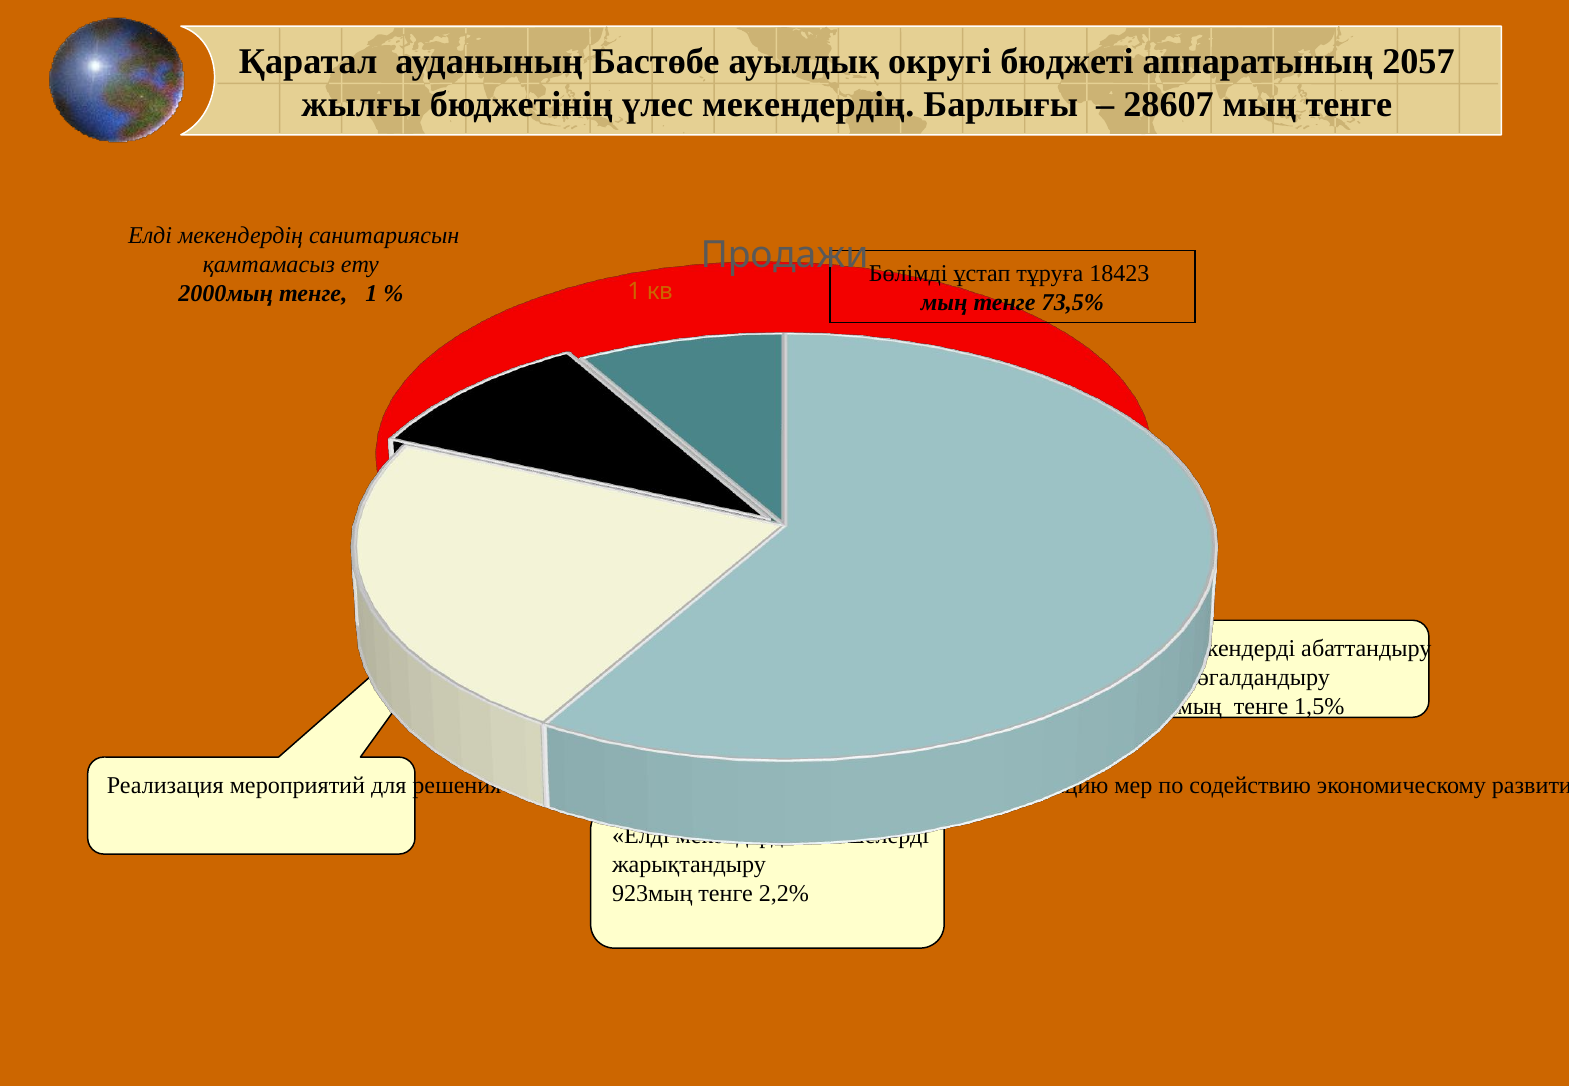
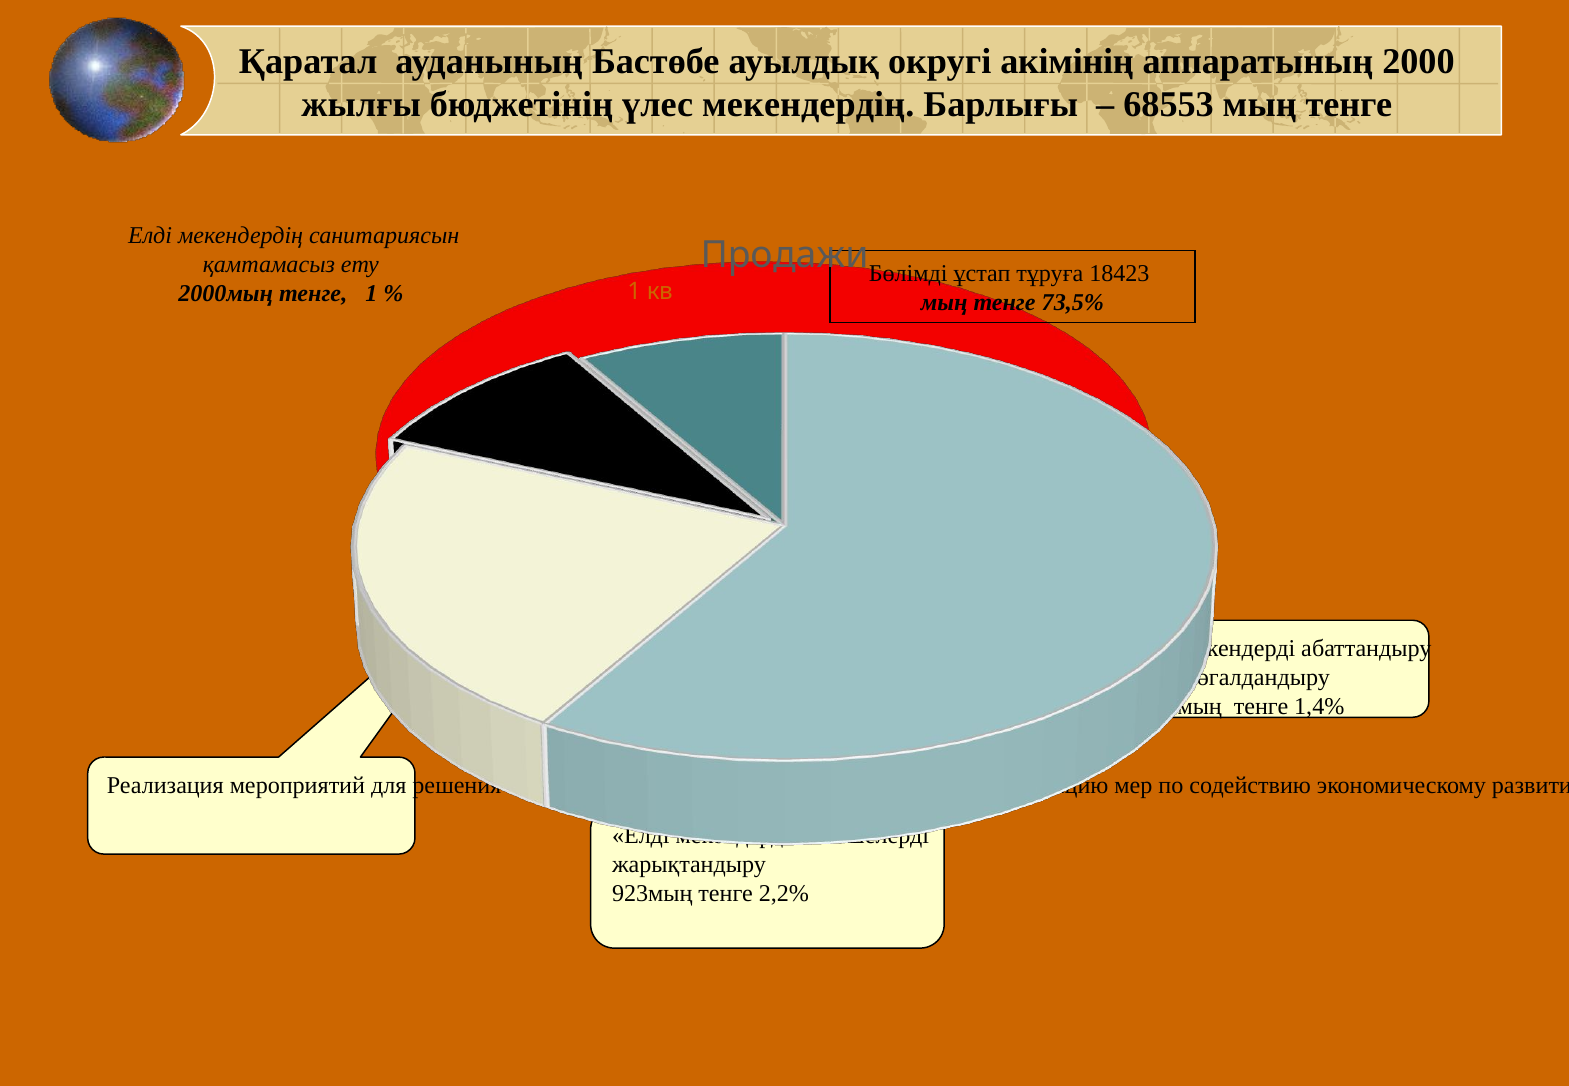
бюджеті: бюджеті -> акімінің
2057: 2057 -> 2000
28607: 28607 -> 68553
1,5%: 1,5% -> 1,4%
